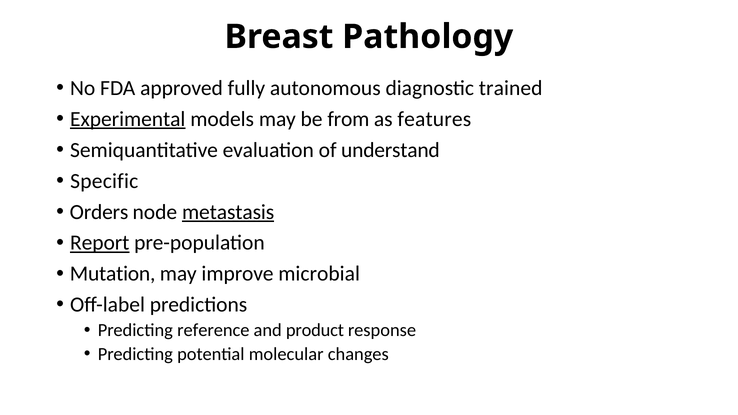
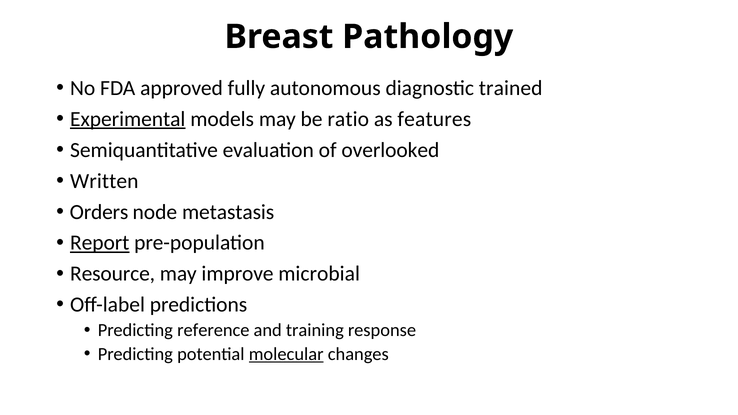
from: from -> ratio
understand: understand -> overlooked
Specific: Specific -> Written
metastasis underline: present -> none
Mutation: Mutation -> Resource
product: product -> training
molecular underline: none -> present
